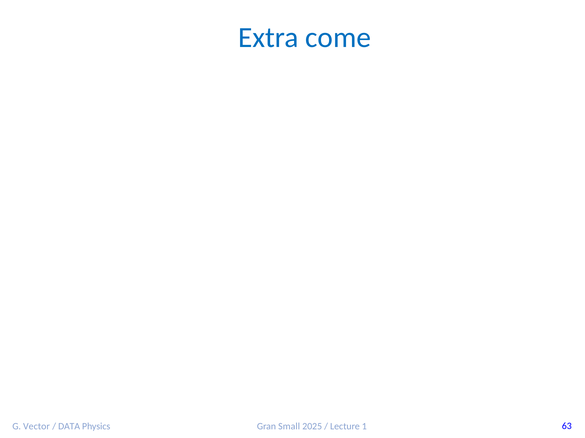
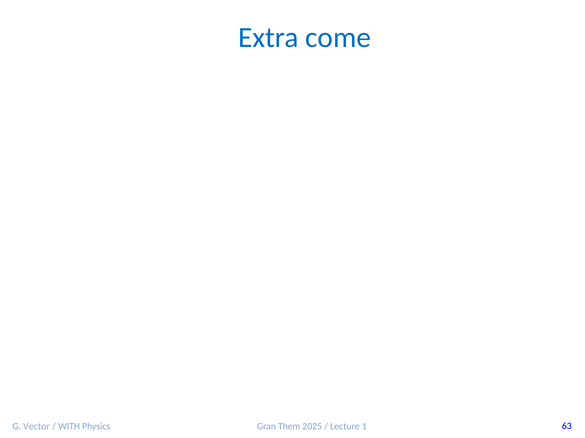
DATA: DATA -> WITH
Small: Small -> Them
